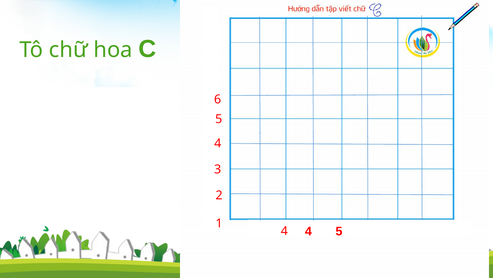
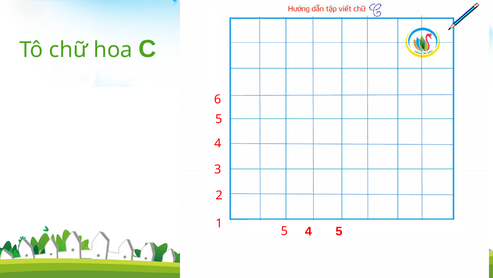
4 at (284, 230): 4 -> 5
